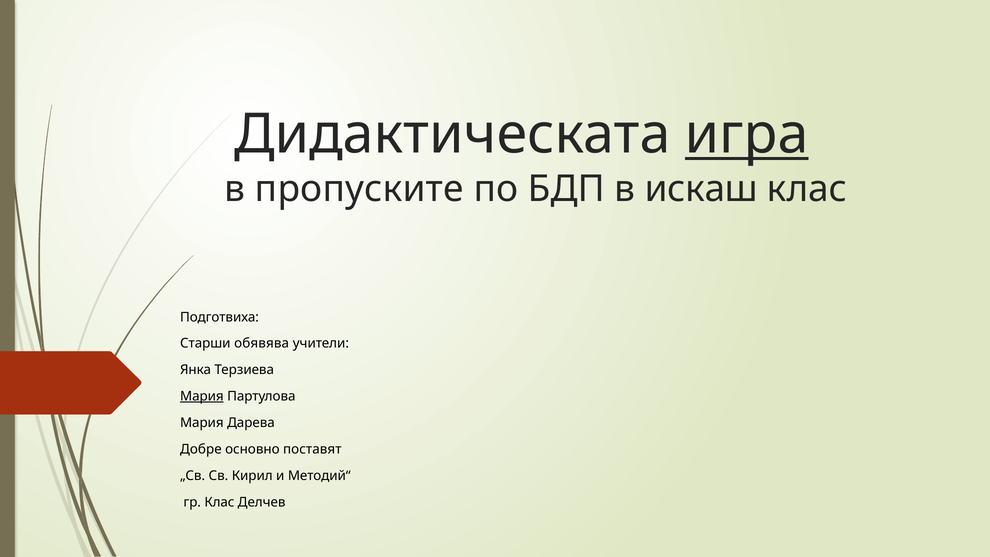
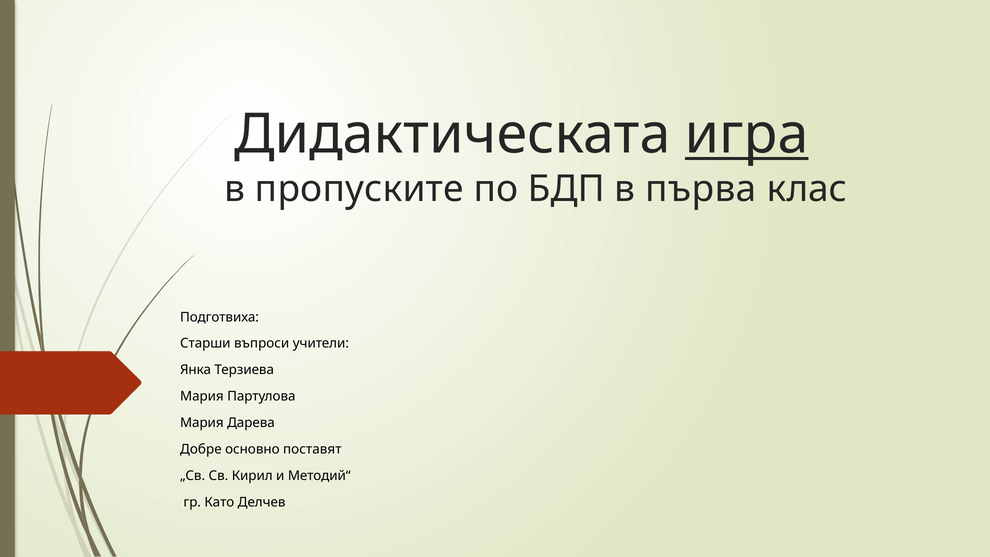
искаш: искаш -> първа
обявява: обявява -> въпроси
Мария at (202, 396) underline: present -> none
гр Клас: Клас -> Като
